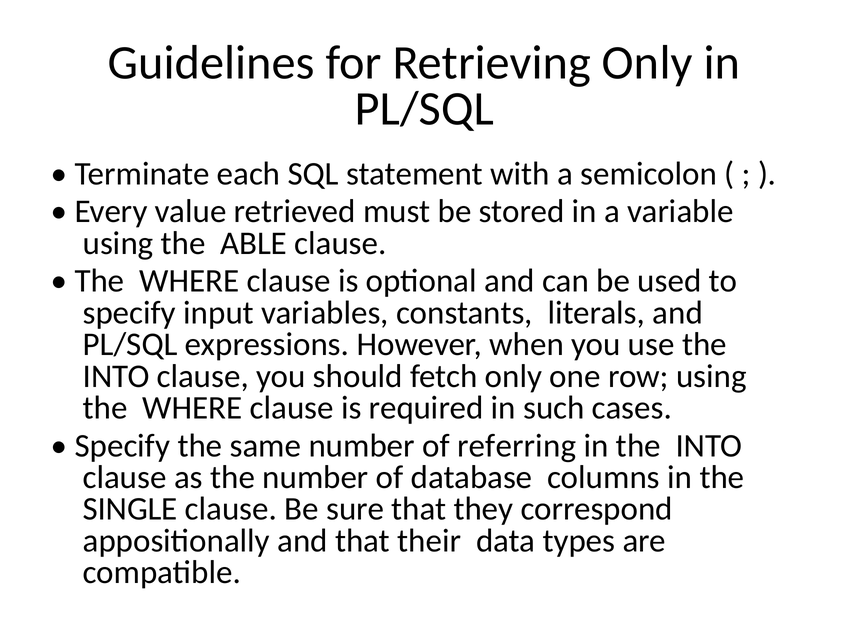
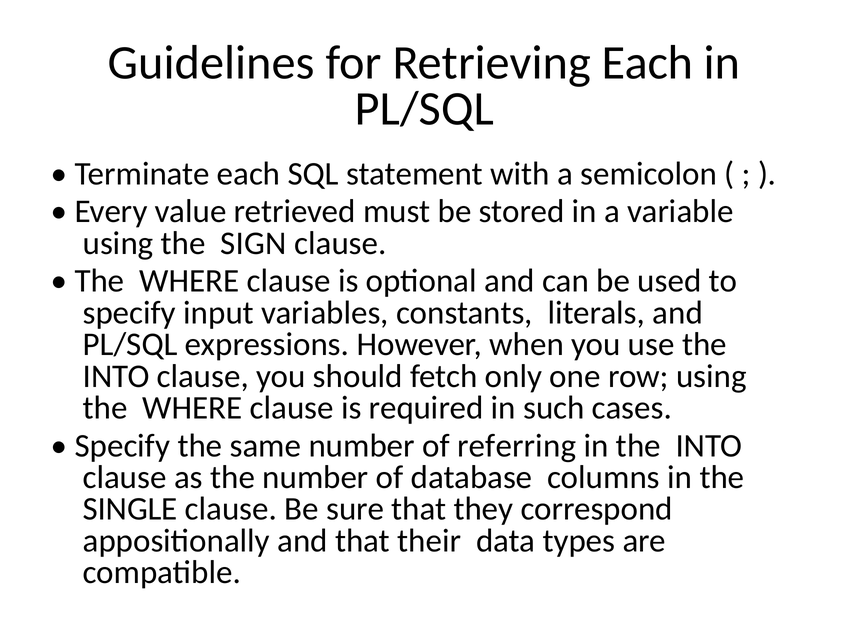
Retrieving Only: Only -> Each
ABLE: ABLE -> SIGN
